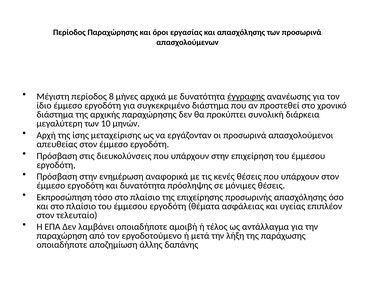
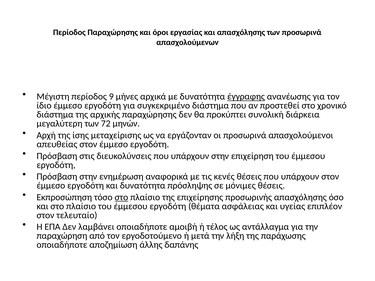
8: 8 -> 9
10: 10 -> 72
στο at (121, 197) underline: none -> present
